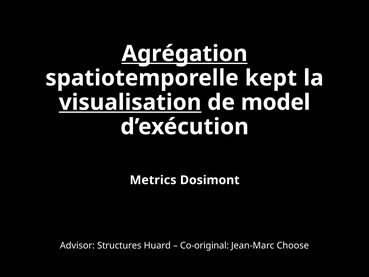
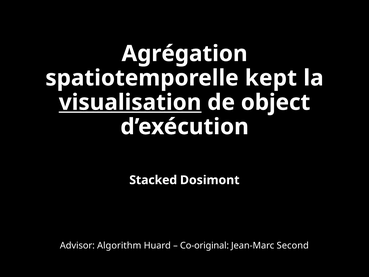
Agrégation underline: present -> none
model: model -> object
Metrics: Metrics -> Stacked
Structures: Structures -> Algorithm
Choose: Choose -> Second
